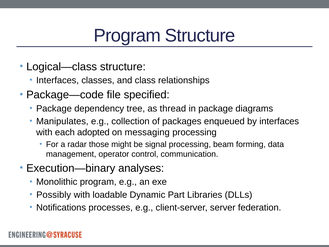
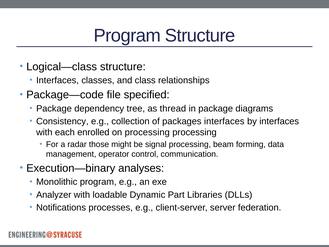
Manipulates: Manipulates -> Consistency
packages enqueued: enqueued -> interfaces
adopted: adopted -> enrolled
on messaging: messaging -> processing
Possibly: Possibly -> Analyzer
